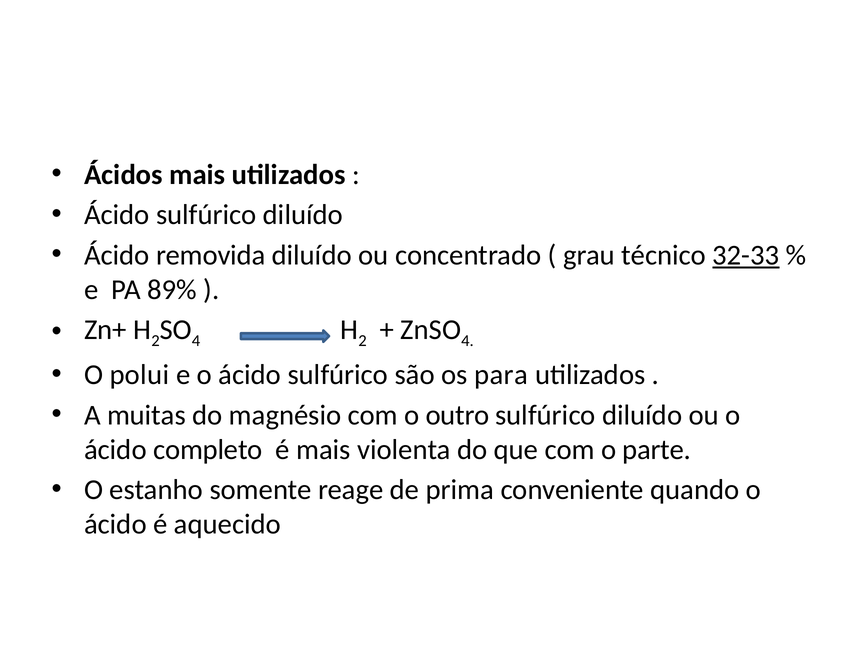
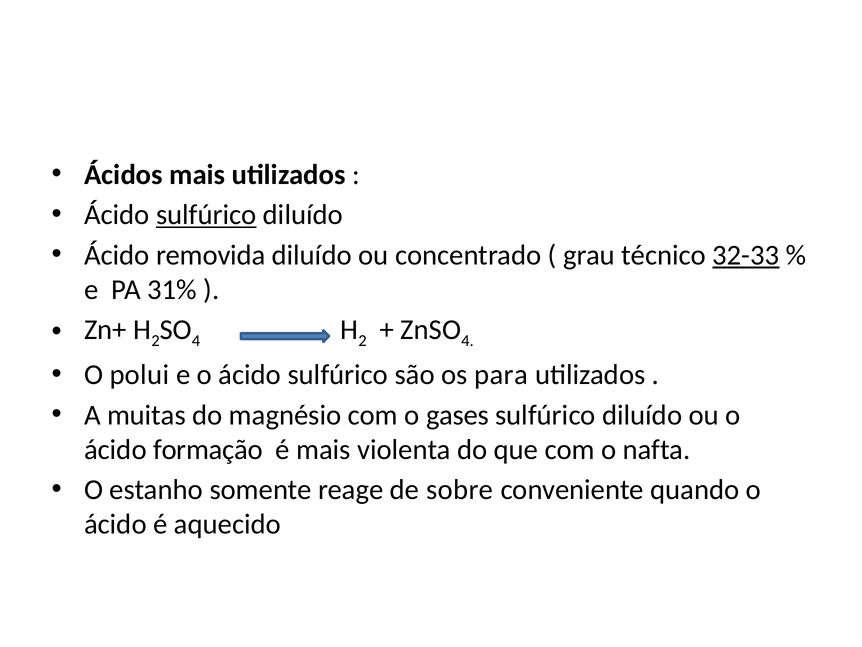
sulfúrico at (206, 215) underline: none -> present
89%: 89% -> 31%
outro: outro -> gases
completo: completo -> formação
parte: parte -> nafta
prima: prima -> sobre
